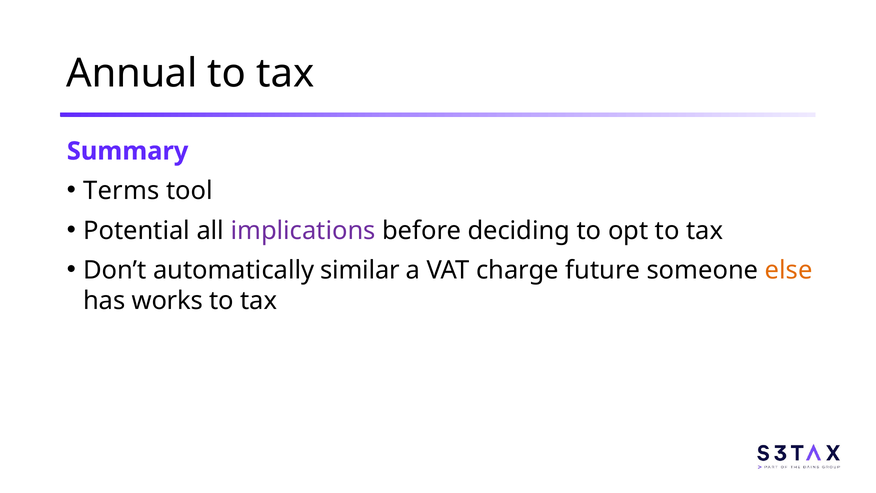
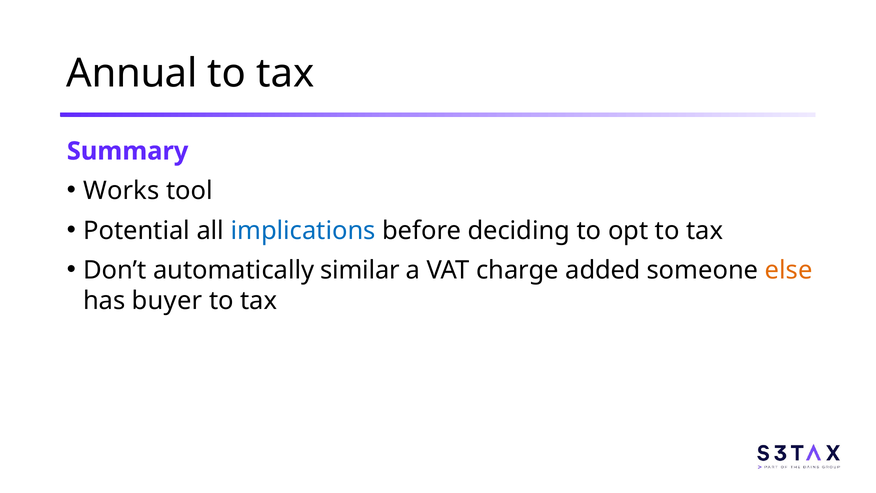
Terms: Terms -> Works
implications colour: purple -> blue
future: future -> added
works: works -> buyer
